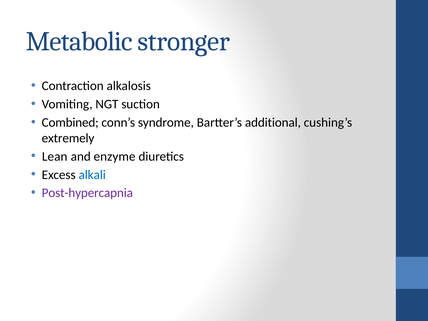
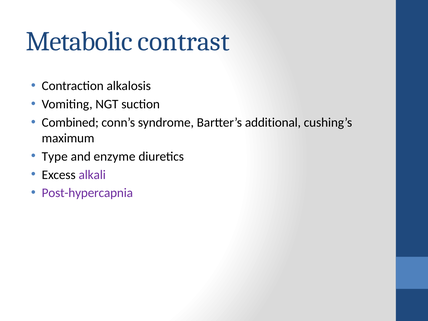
stronger: stronger -> contrast
extremely: extremely -> maximum
Lean: Lean -> Type
alkali colour: blue -> purple
